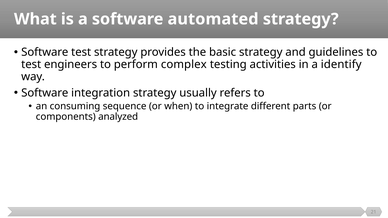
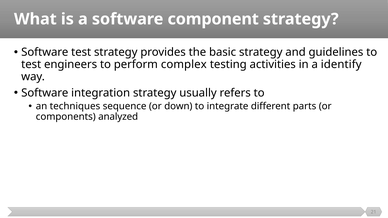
automated: automated -> component
consuming: consuming -> techniques
when: when -> down
